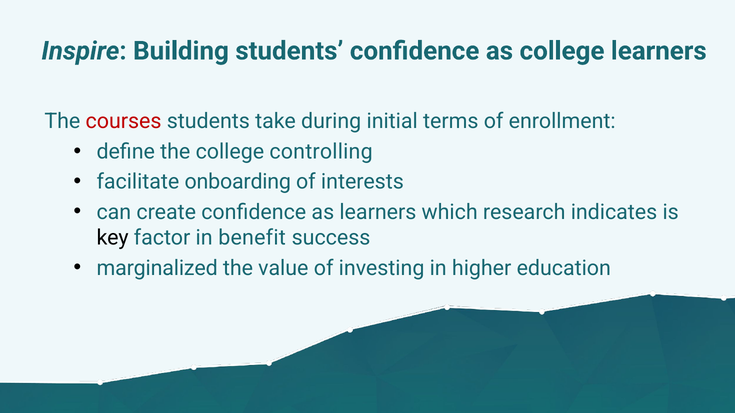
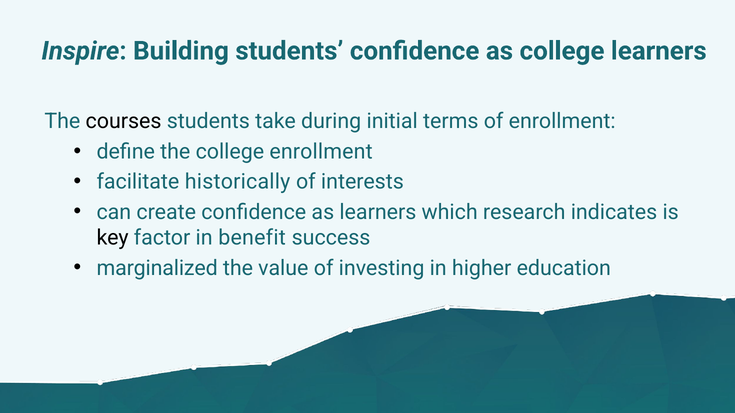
courses colour: red -> black
college controlling: controlling -> enrollment
onboarding: onboarding -> historically
